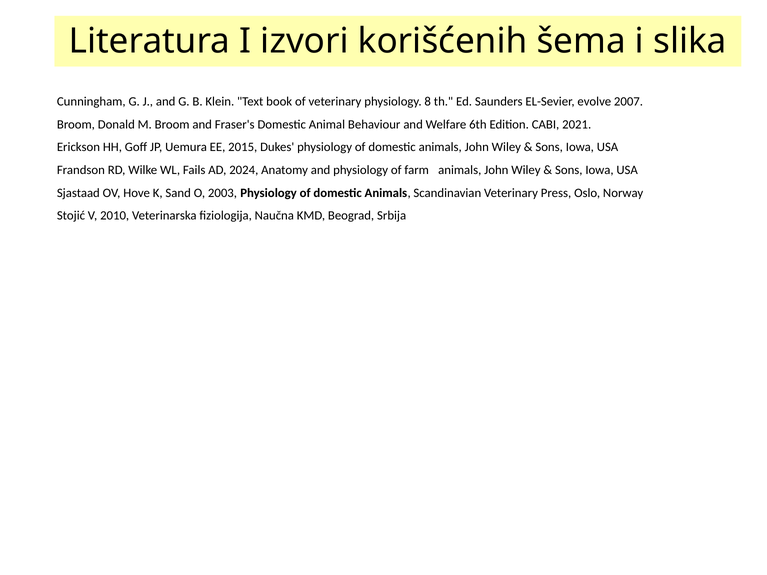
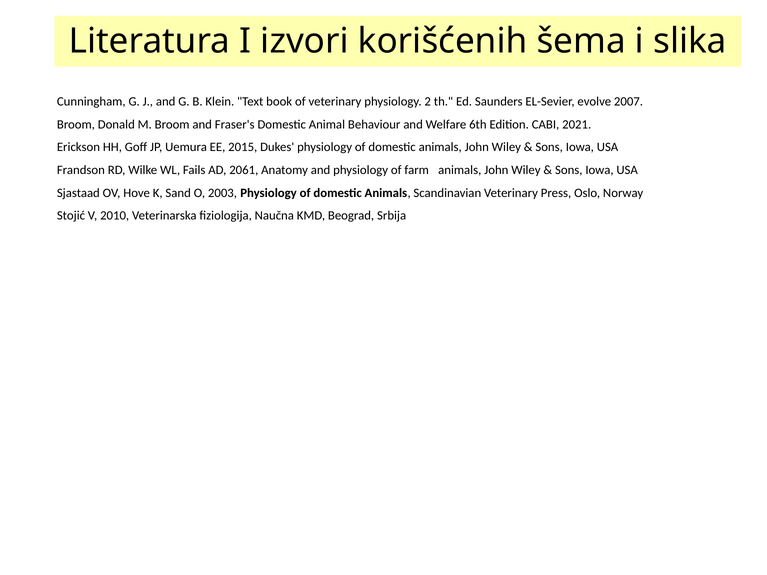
8: 8 -> 2
2024: 2024 -> 2061
